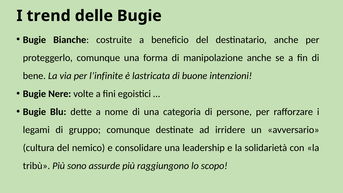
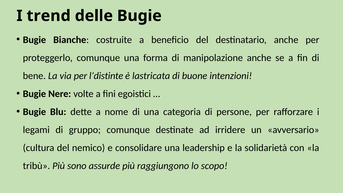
l’infinite: l’infinite -> l’distinte
